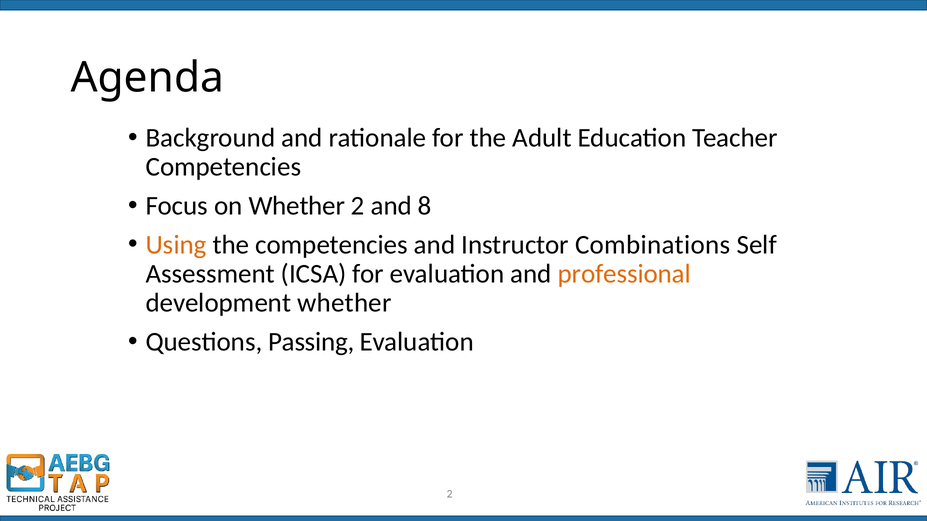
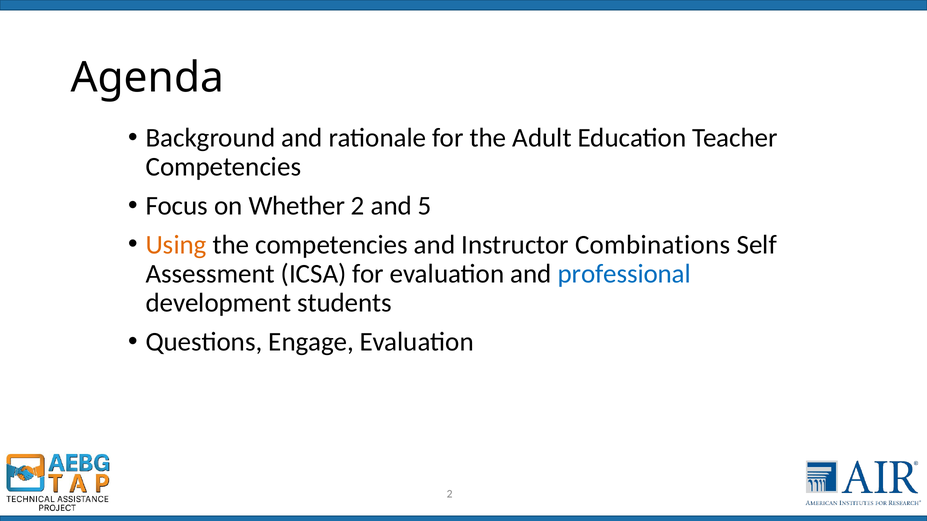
8: 8 -> 5
professional colour: orange -> blue
development whether: whether -> students
Passing: Passing -> Engage
